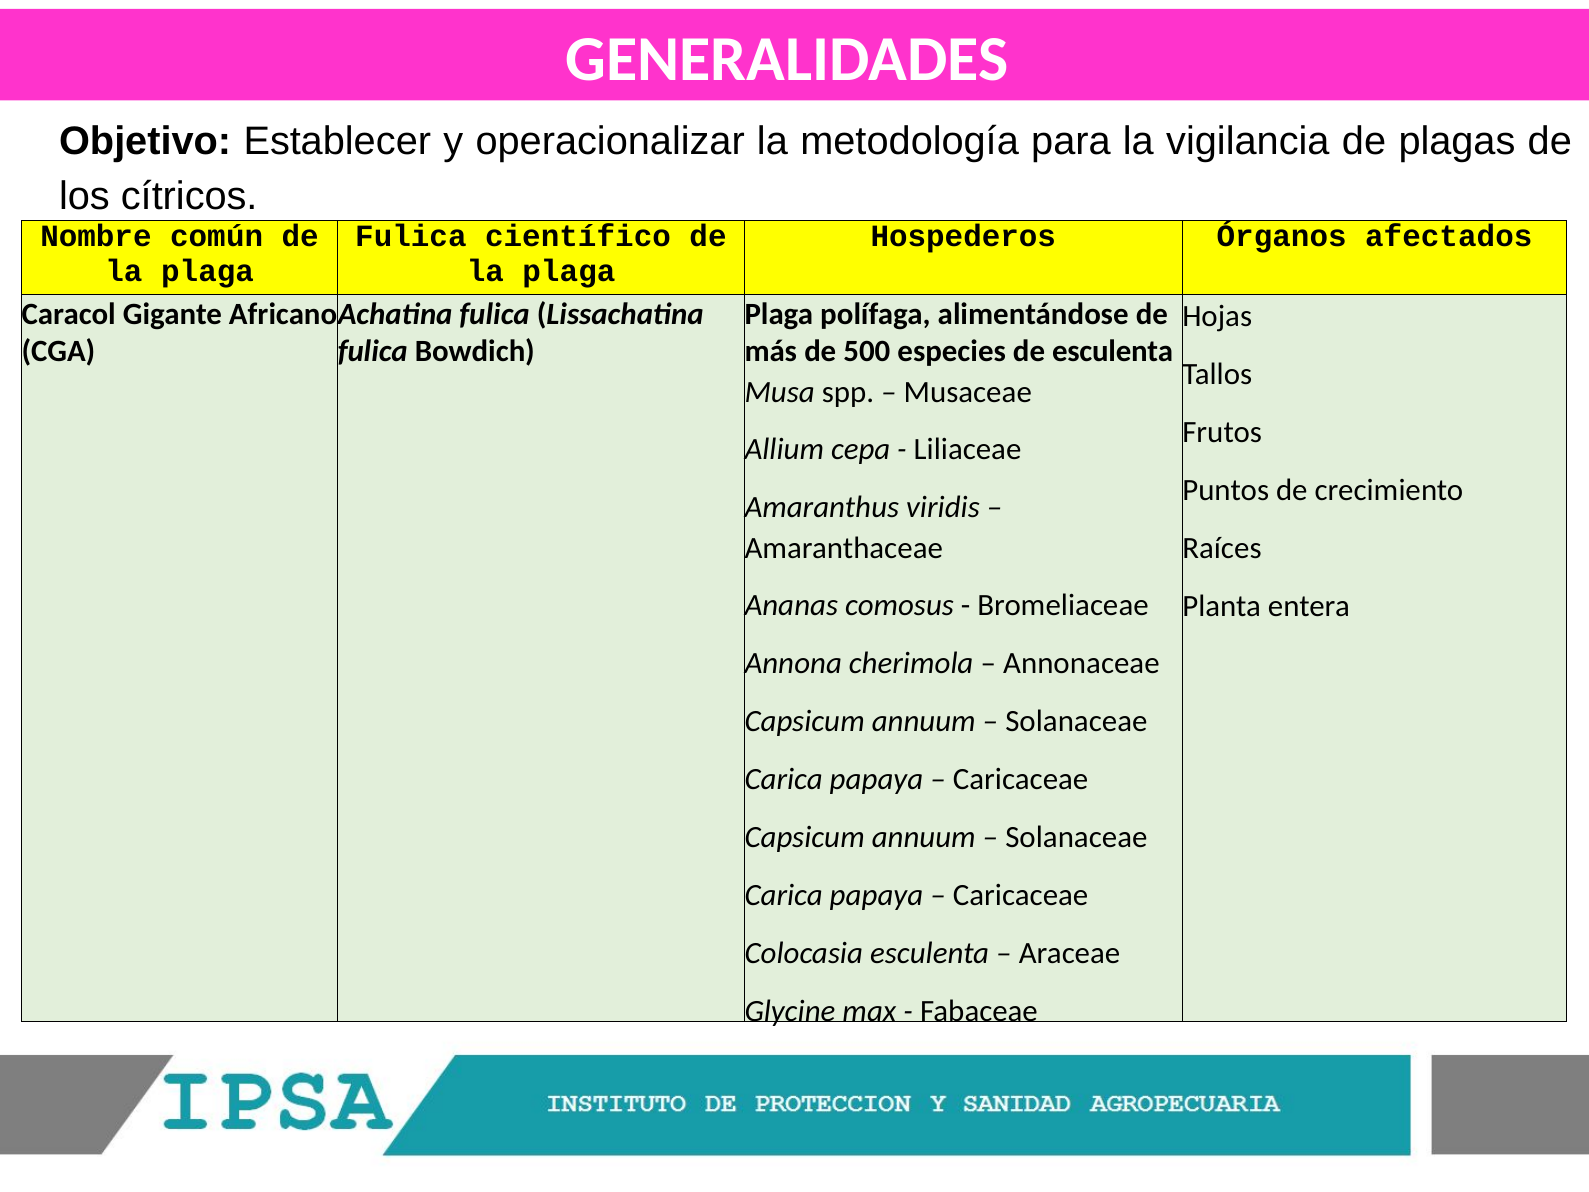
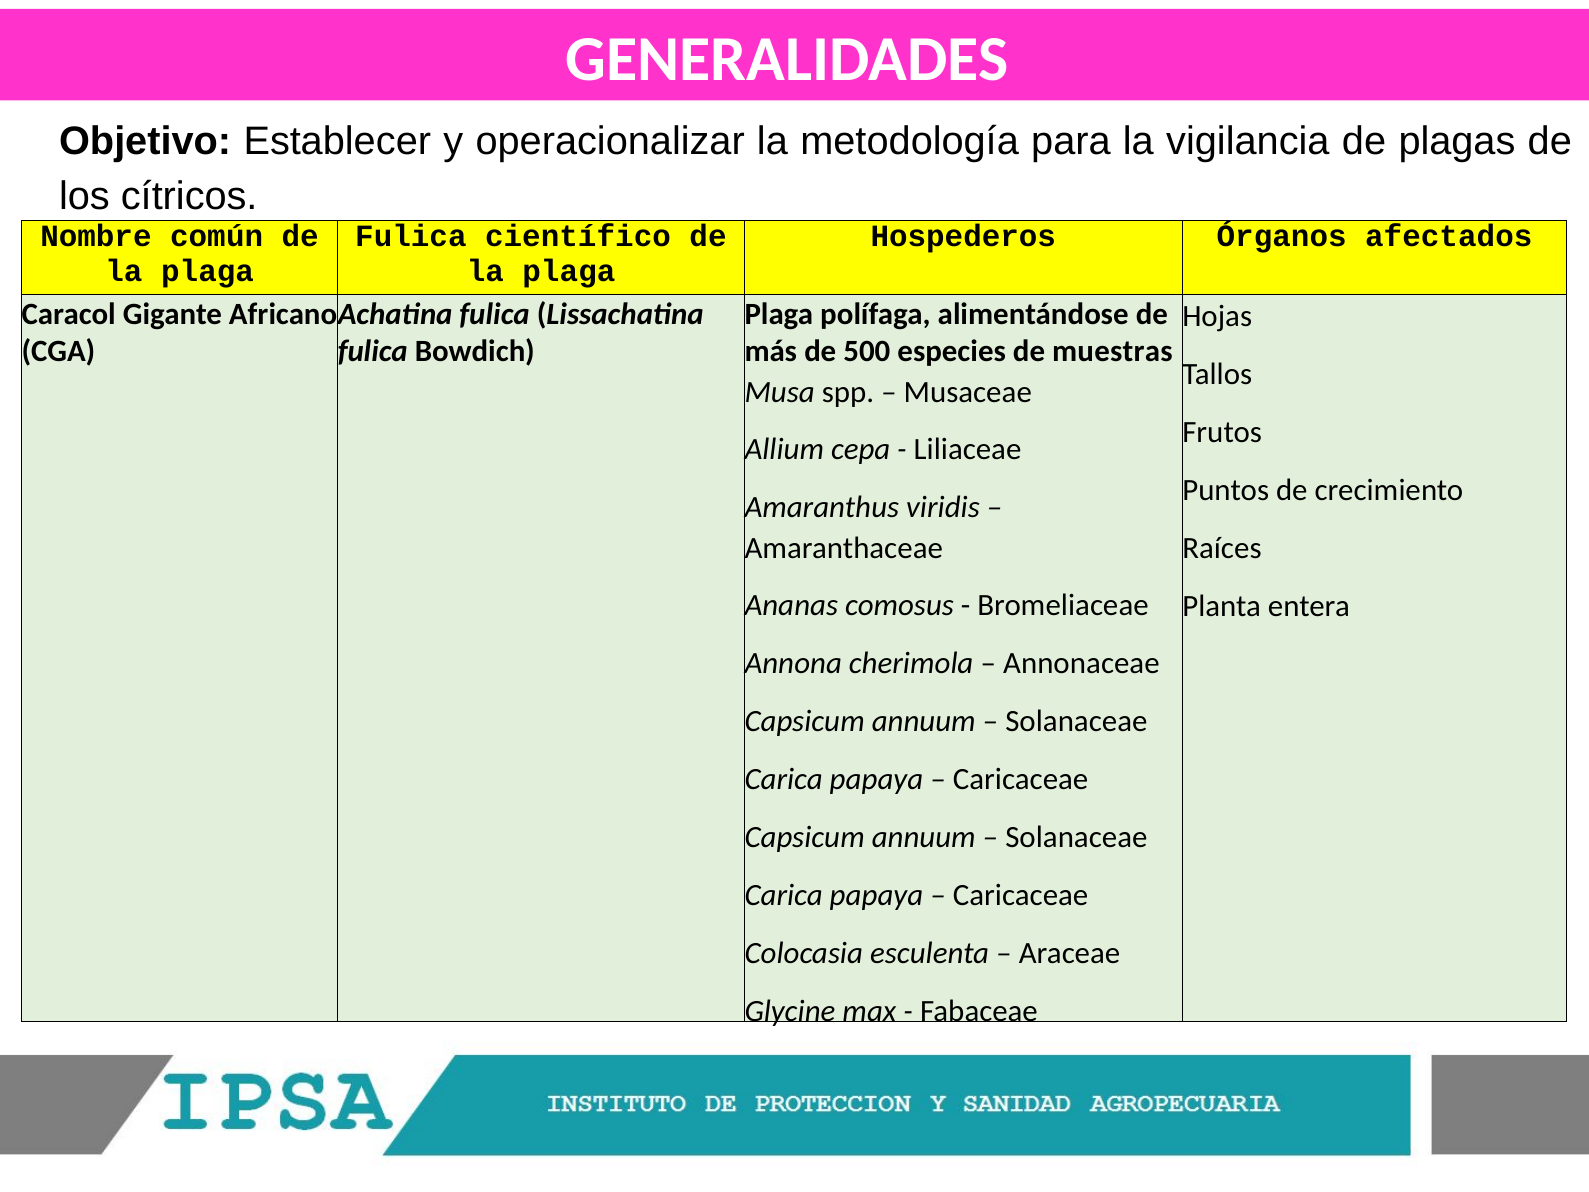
de esculenta: esculenta -> muestras
